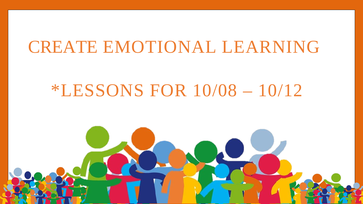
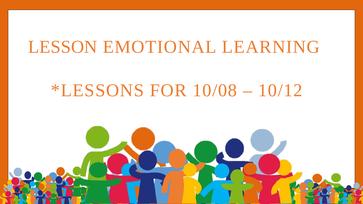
CREATE: CREATE -> LESSON
